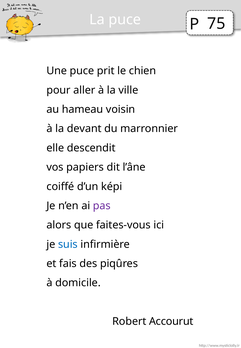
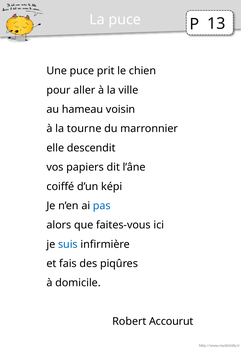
75: 75 -> 13
devant: devant -> tourne
pas colour: purple -> blue
